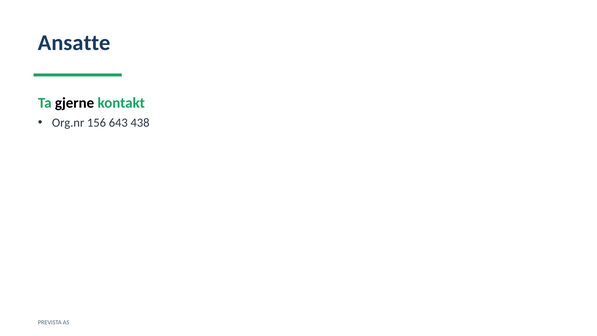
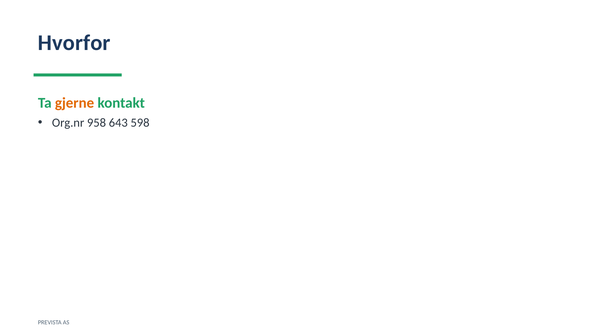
Ansatte: Ansatte -> Hvorfor
gjerne colour: black -> orange
156: 156 -> 958
438: 438 -> 598
